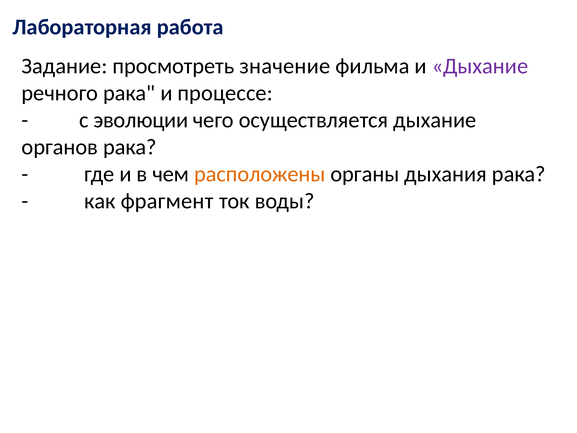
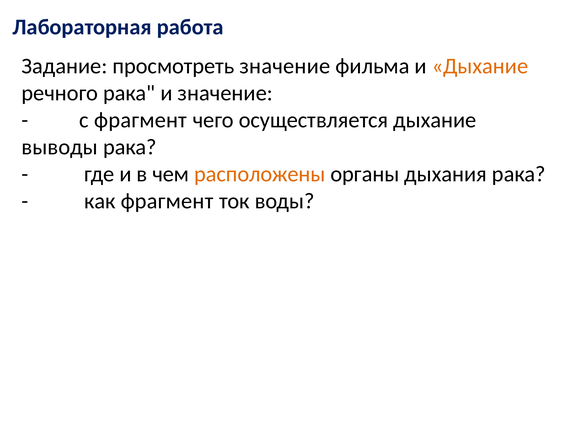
Дыхание at (480, 66) colour: purple -> orange
и процессе: процессе -> значение
с эволюции: эволюции -> фрагмент
органов: органов -> выводы
